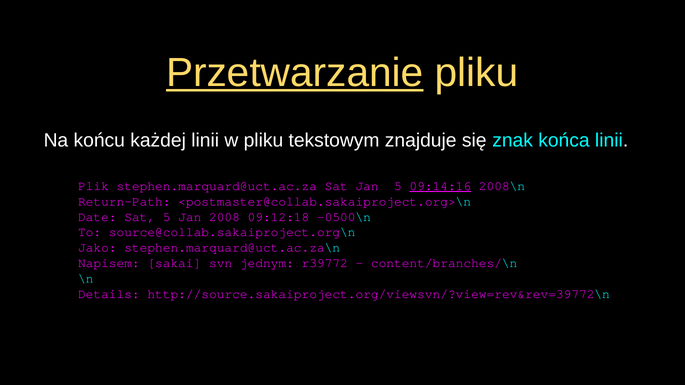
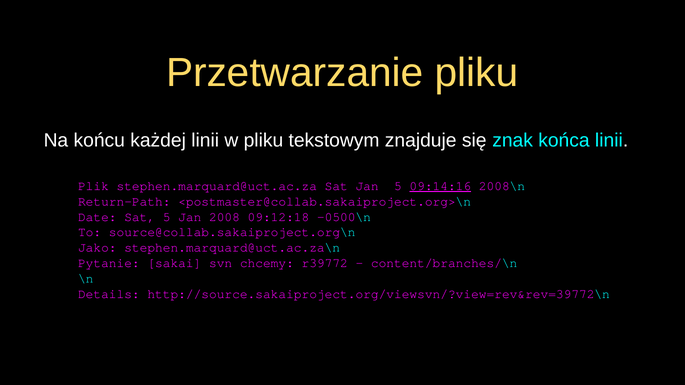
Przetwarzanie underline: present -> none
Napisem: Napisem -> Pytanie
jednym: jednym -> chcemy
